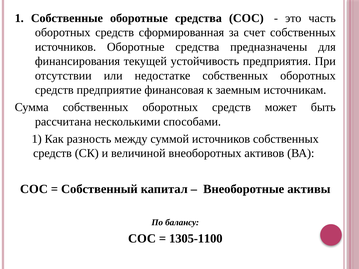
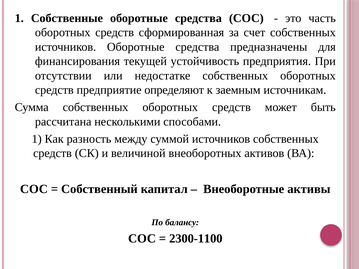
финансовая: финансовая -> определяют
1305-1100: 1305-1100 -> 2300-1100
